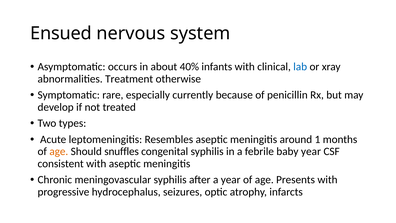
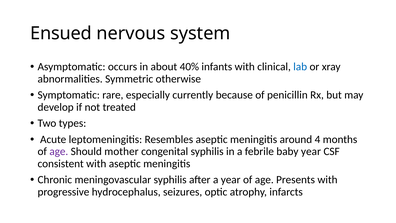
Treatment: Treatment -> Symmetric
1: 1 -> 4
age at (59, 151) colour: orange -> purple
snuffles: snuffles -> mother
